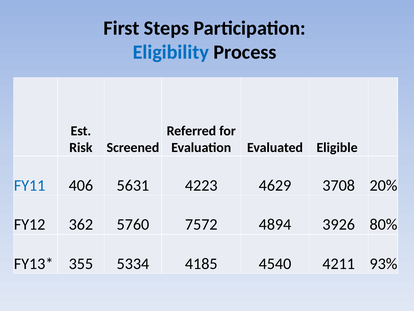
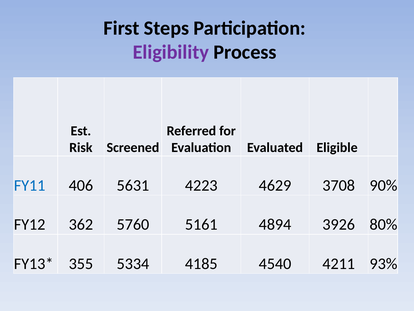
Eligibility colour: blue -> purple
20%: 20% -> 90%
7572: 7572 -> 5161
